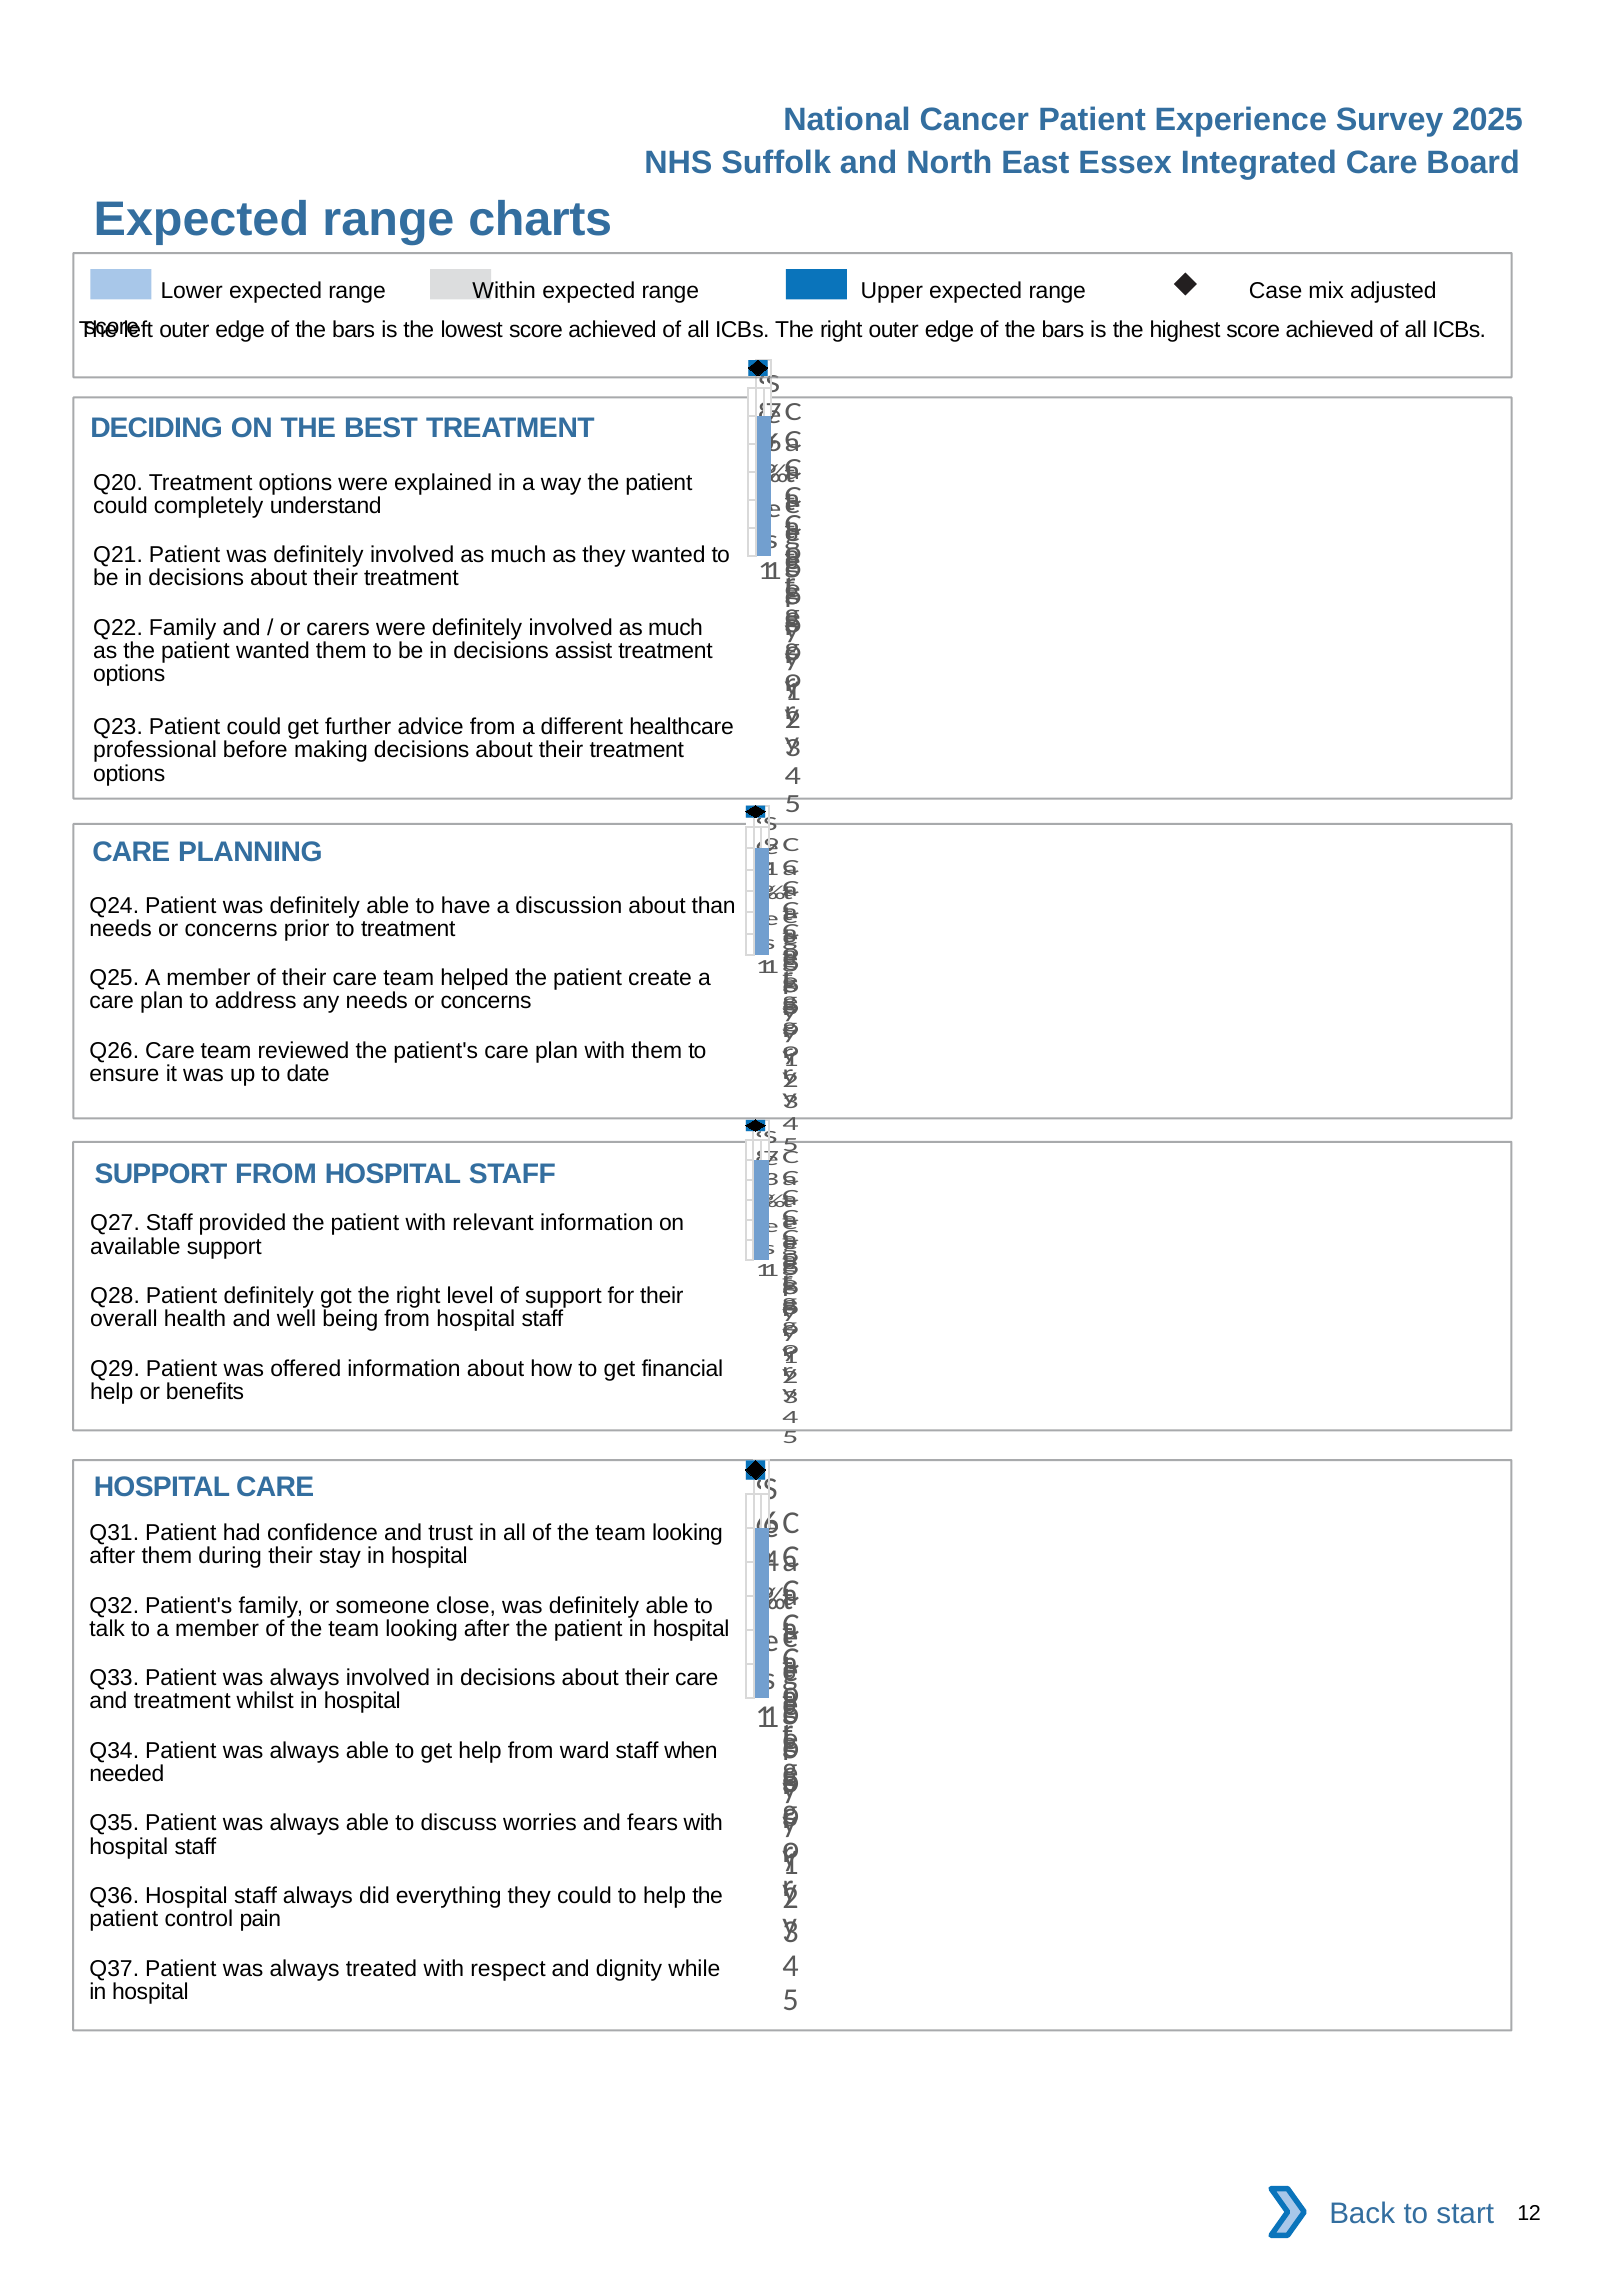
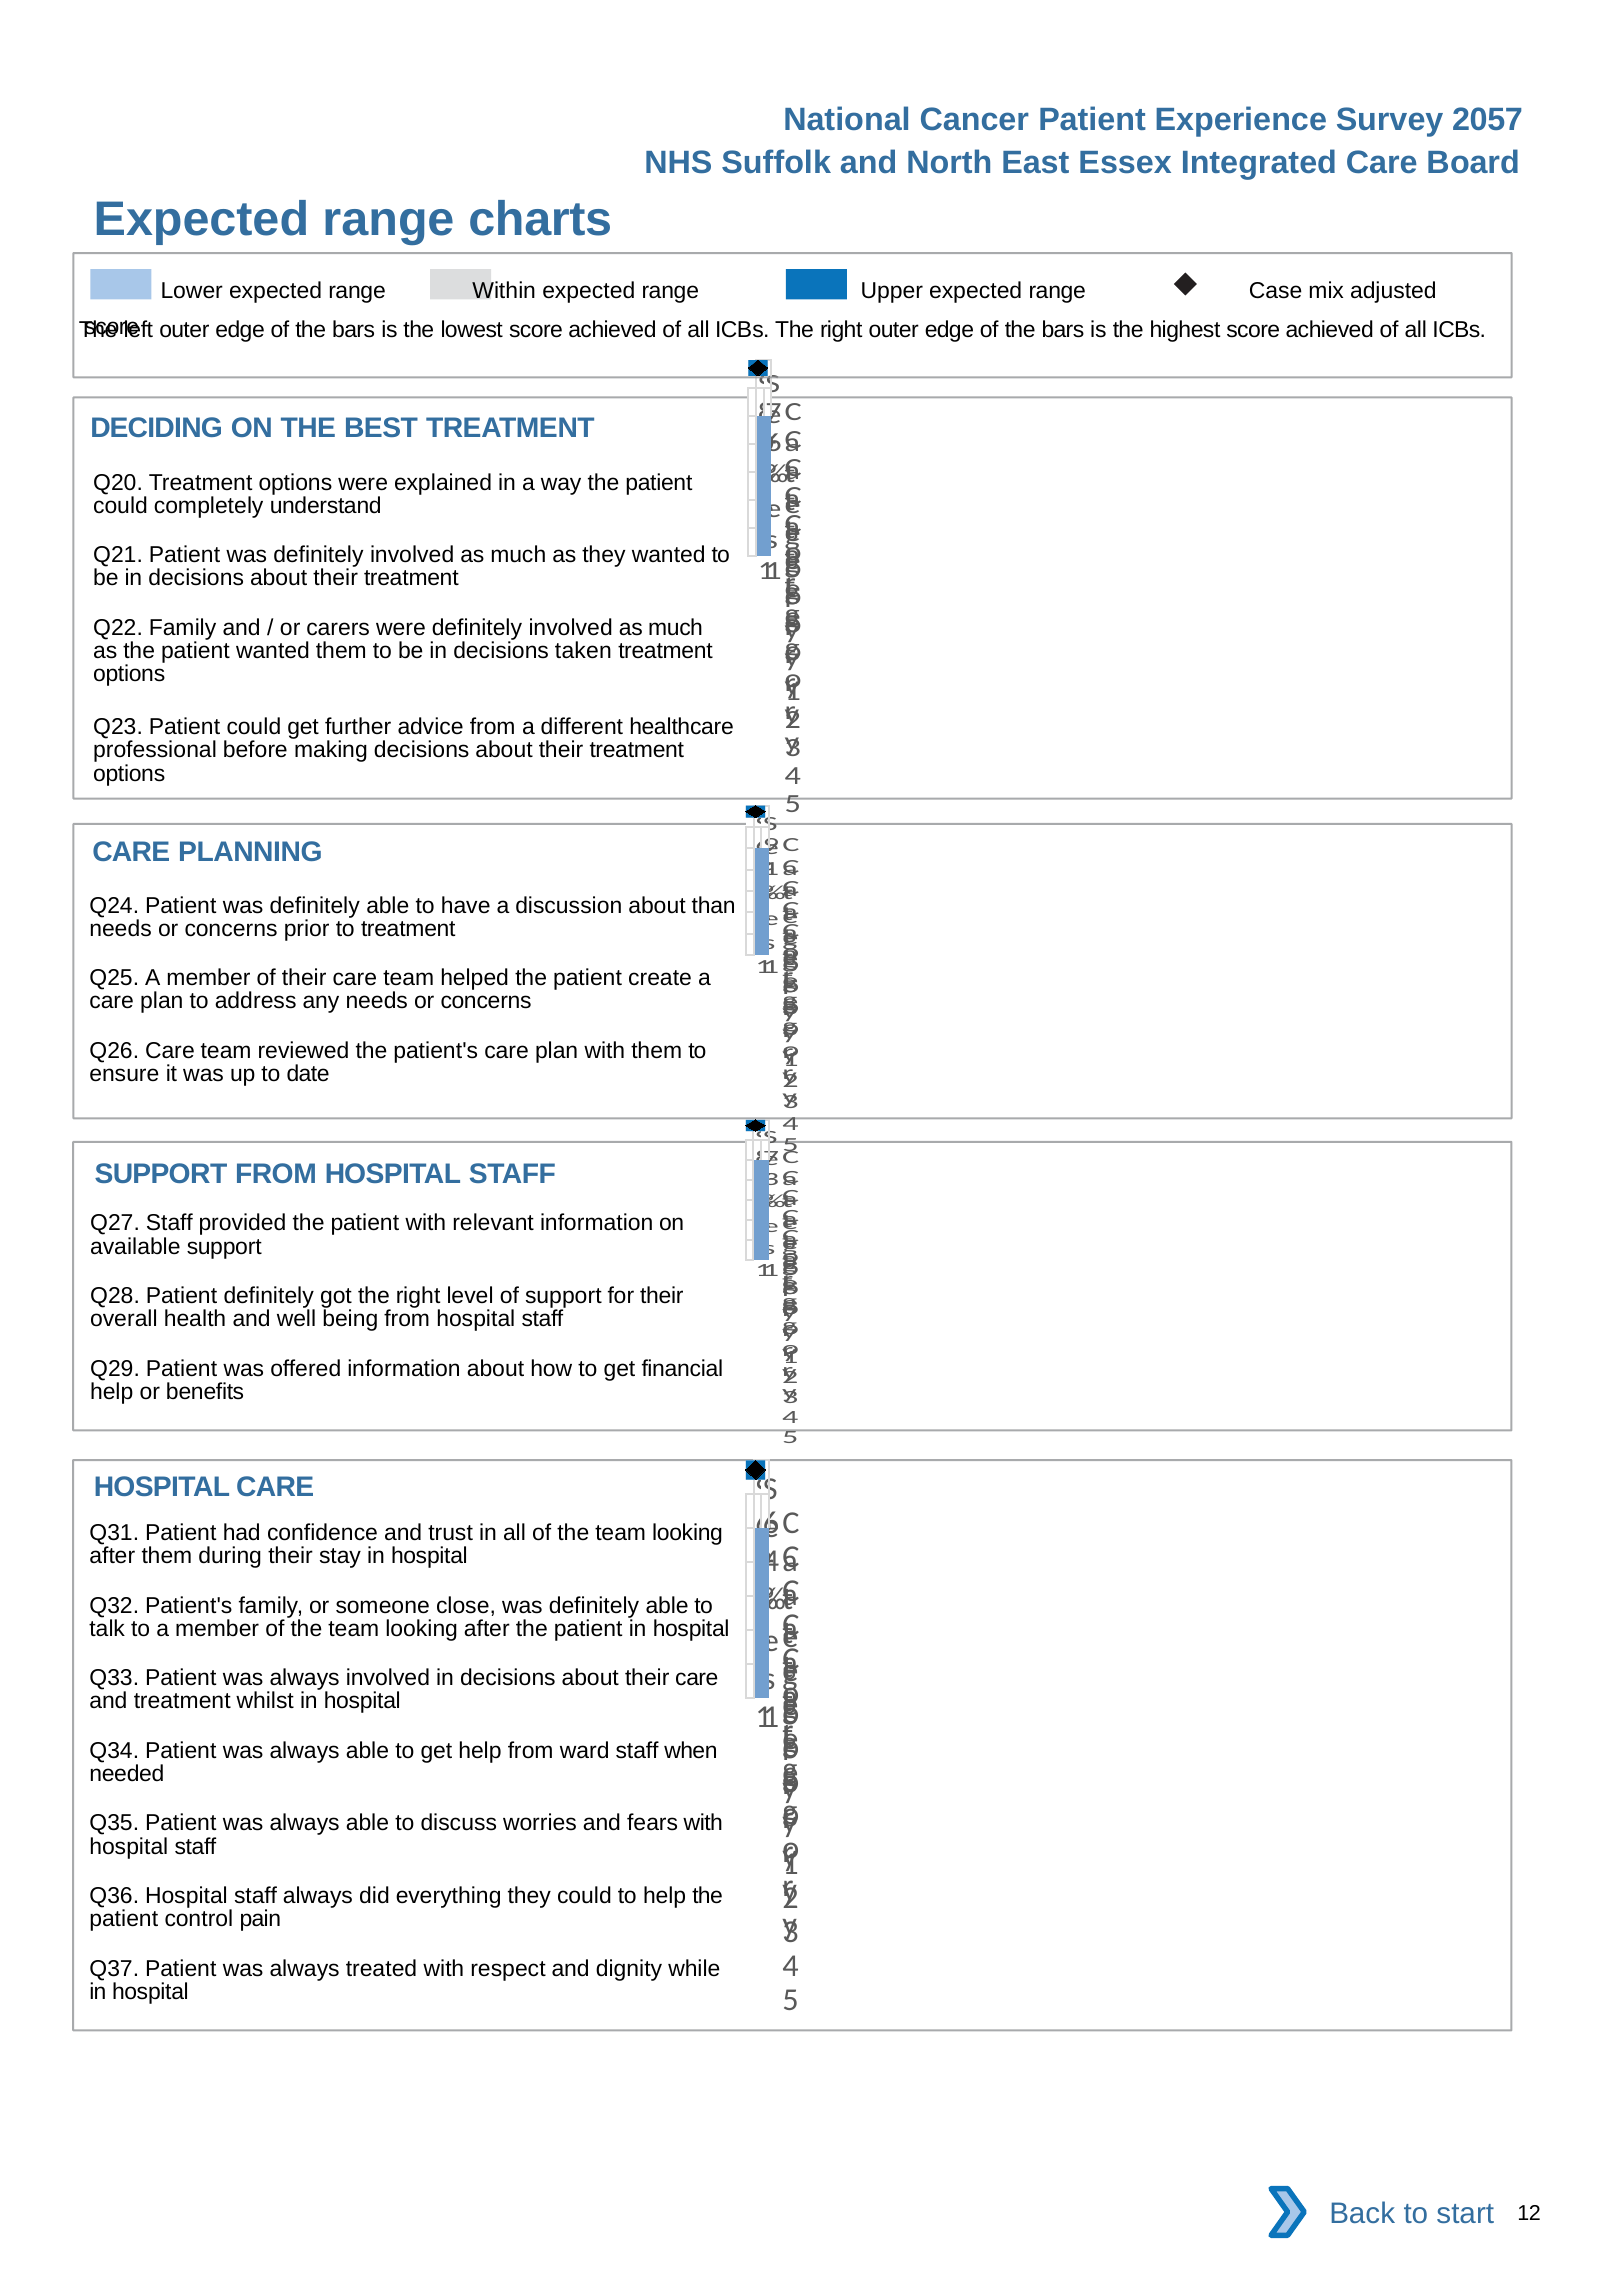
2025: 2025 -> 2057
assist: assist -> taken
